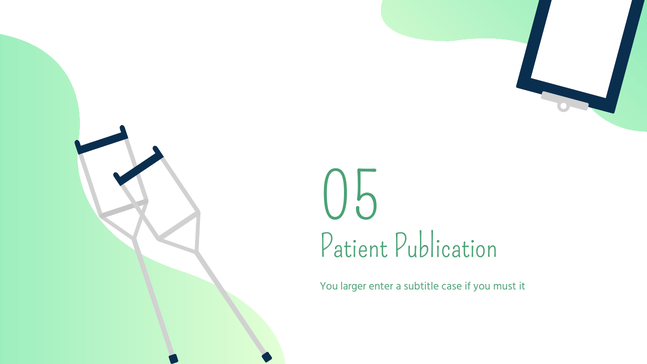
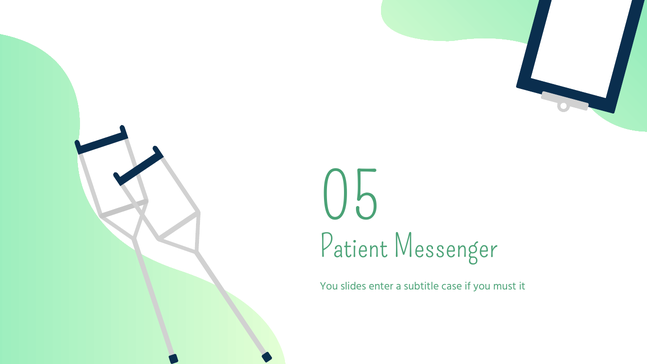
Publication: Publication -> Messenger
larger: larger -> slides
